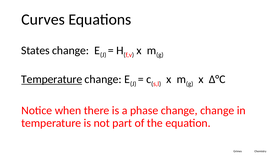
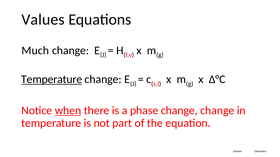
Curves: Curves -> Values
States: States -> Much
when underline: none -> present
